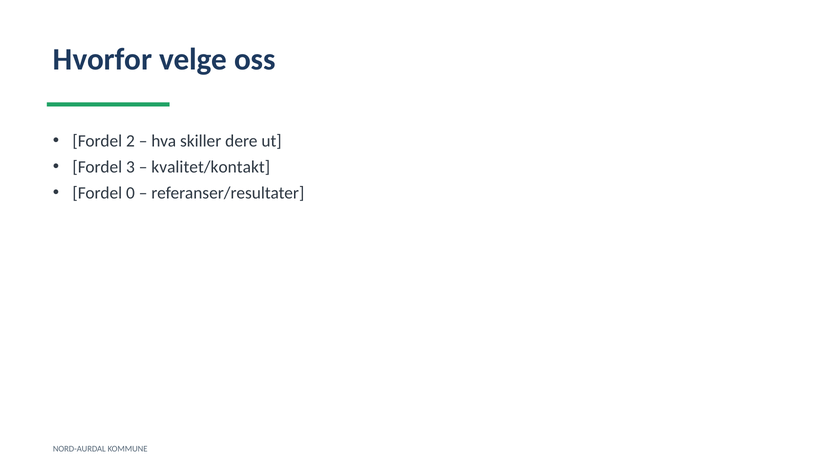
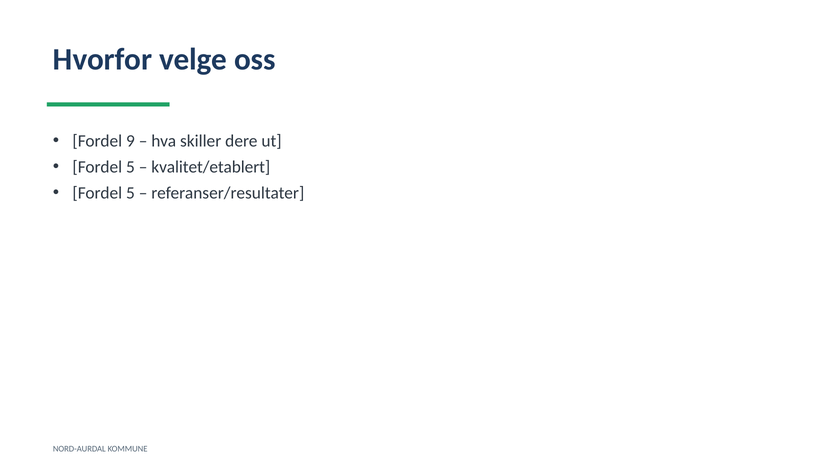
2: 2 -> 9
3 at (130, 167): 3 -> 5
kvalitet/kontakt: kvalitet/kontakt -> kvalitet/etablert
0 at (130, 193): 0 -> 5
